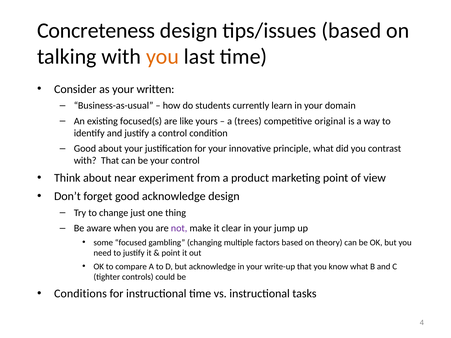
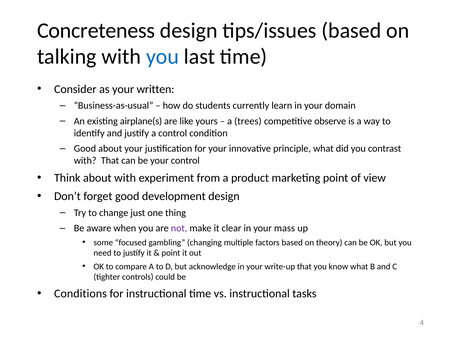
you at (163, 57) colour: orange -> blue
focused(s: focused(s -> airplane(s
original: original -> observe
about near: near -> with
good acknowledge: acknowledge -> development
jump: jump -> mass
